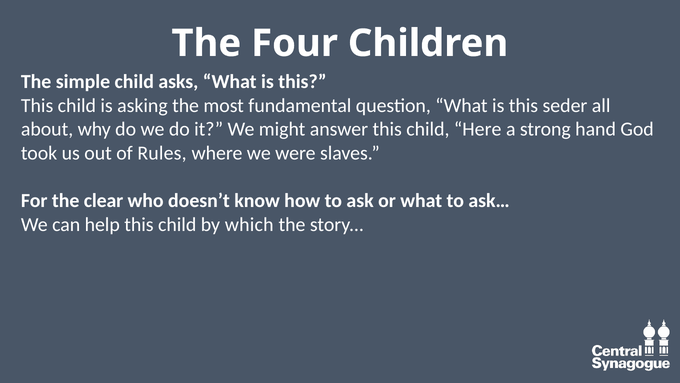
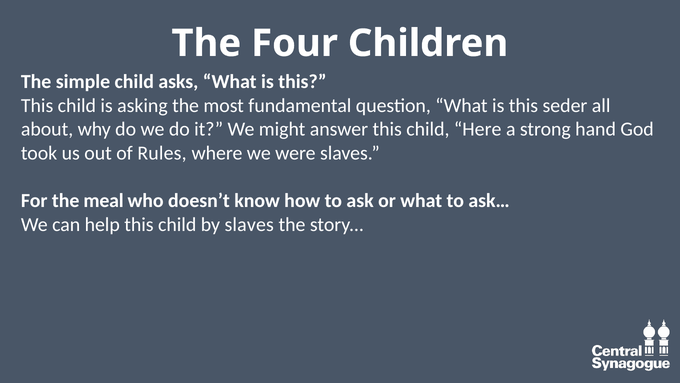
clear: clear -> meal
by which: which -> slaves
